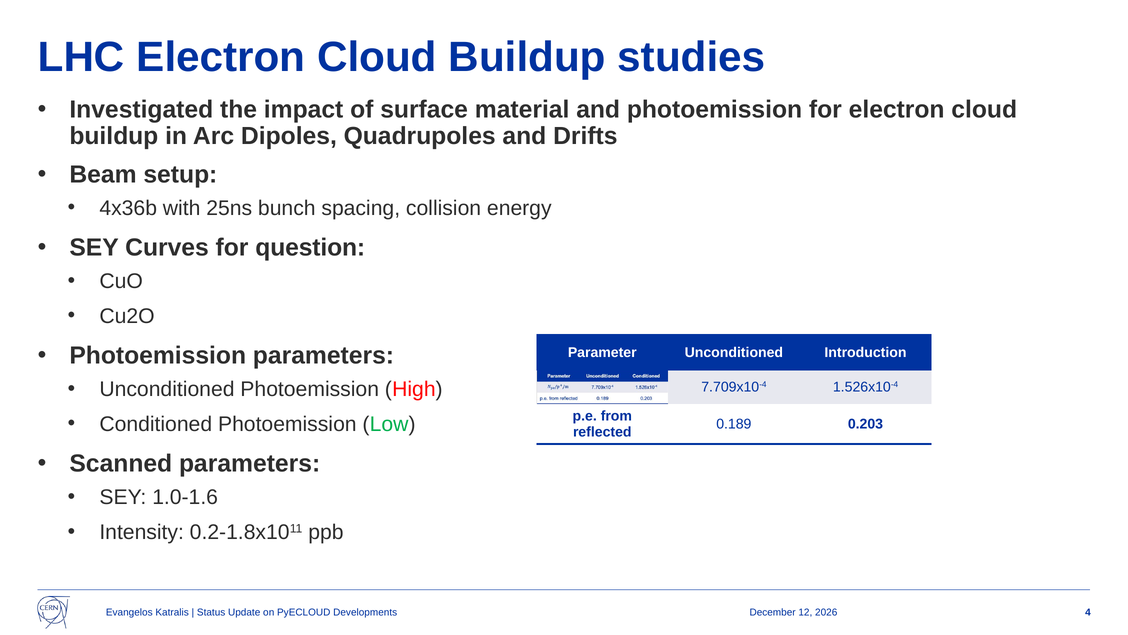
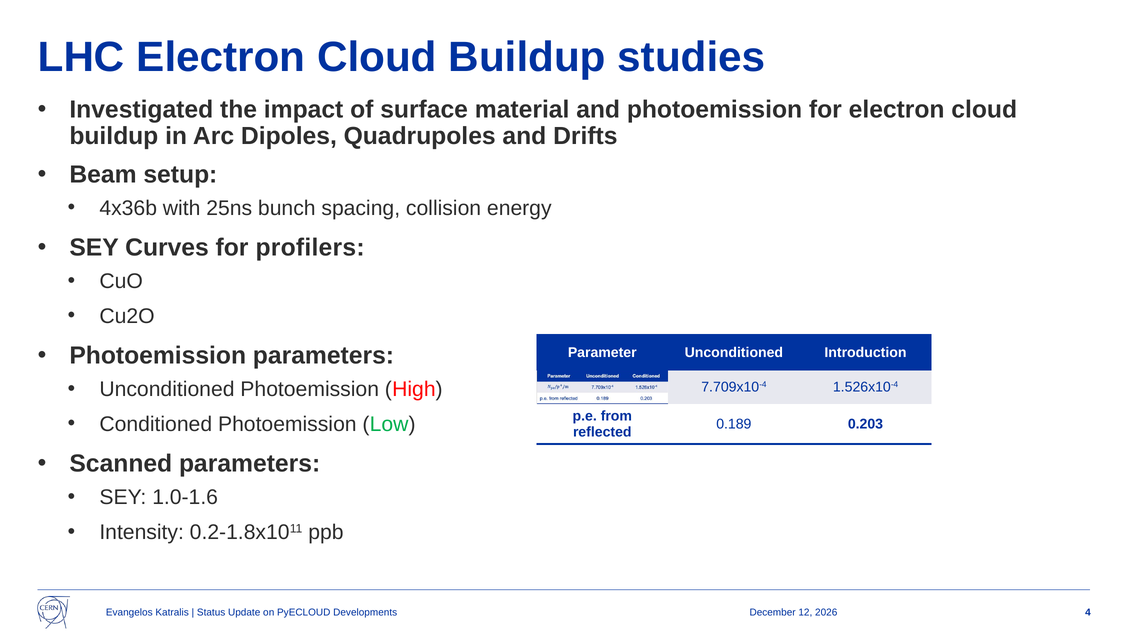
question: question -> profilers
